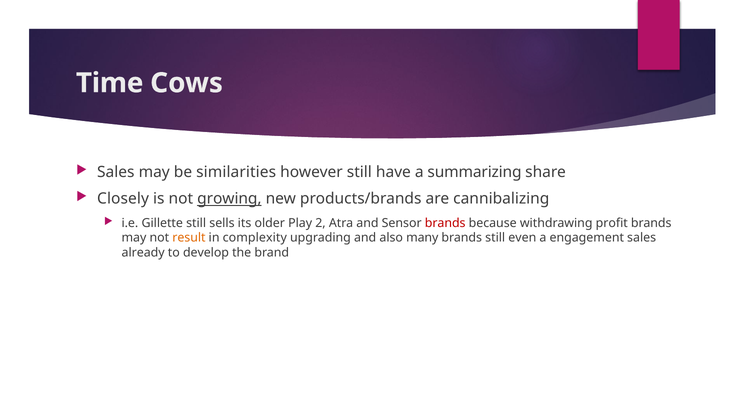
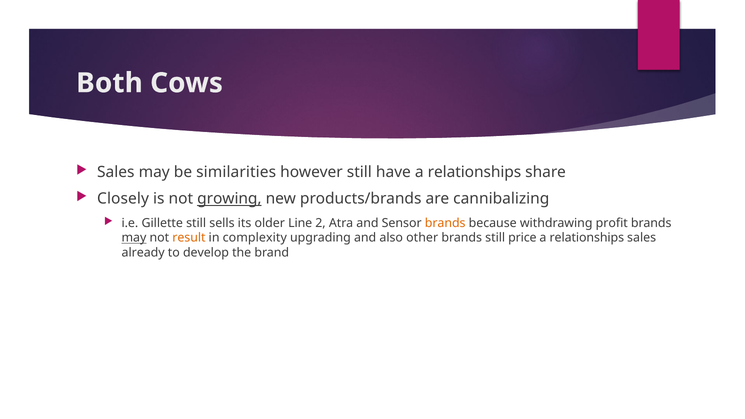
Time: Time -> Both
have a summarizing: summarizing -> relationships
Play: Play -> Line
brands at (445, 223) colour: red -> orange
may at (134, 238) underline: none -> present
many: many -> other
even: even -> price
engagement at (587, 238): engagement -> relationships
